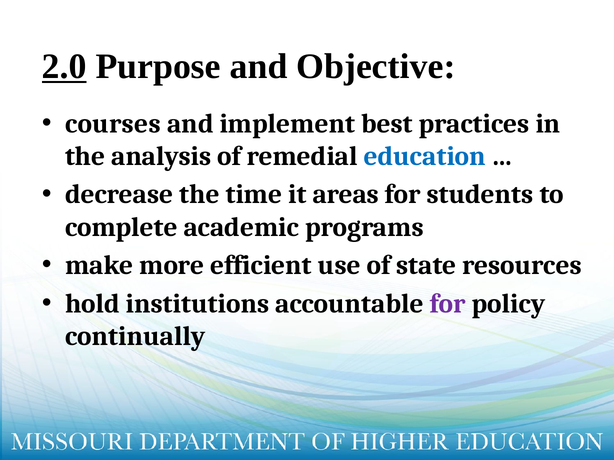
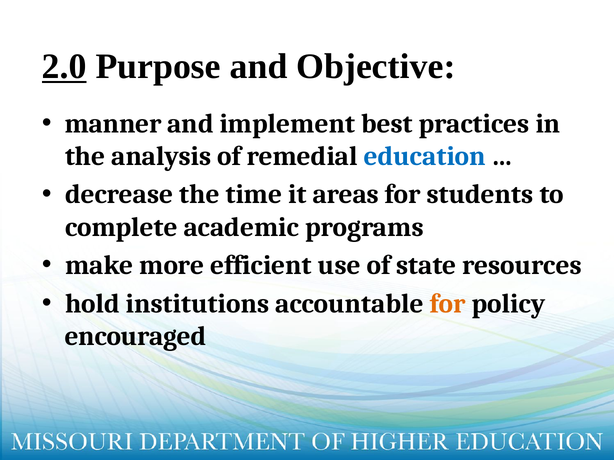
courses: courses -> manner
for at (448, 304) colour: purple -> orange
continually: continually -> encouraged
